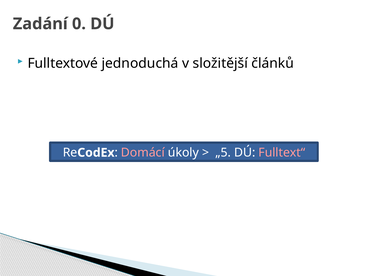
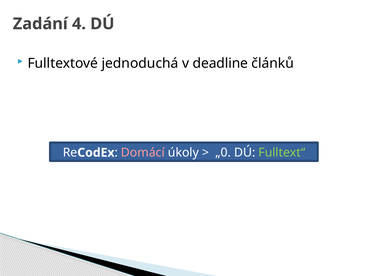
0: 0 -> 4
složitější: složitější -> deadline
„5: „5 -> „0
Fulltext“ colour: pink -> light green
